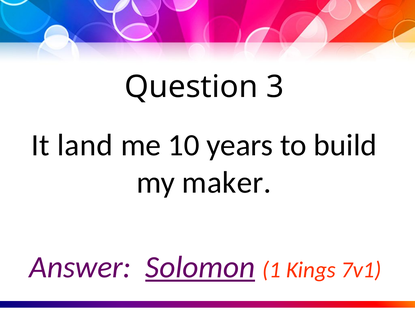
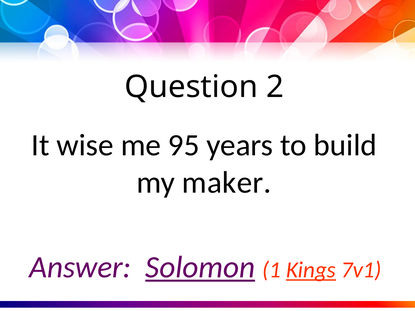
3: 3 -> 2
land: land -> wise
10: 10 -> 95
Kings underline: none -> present
